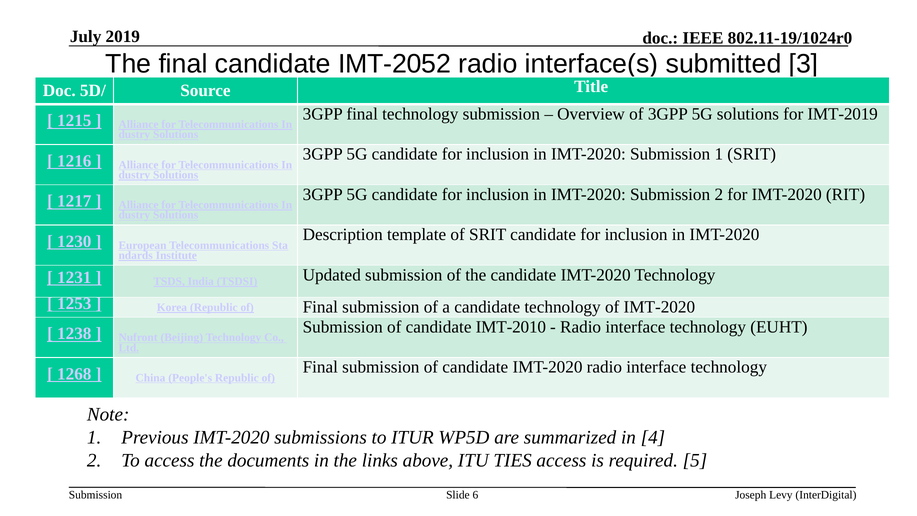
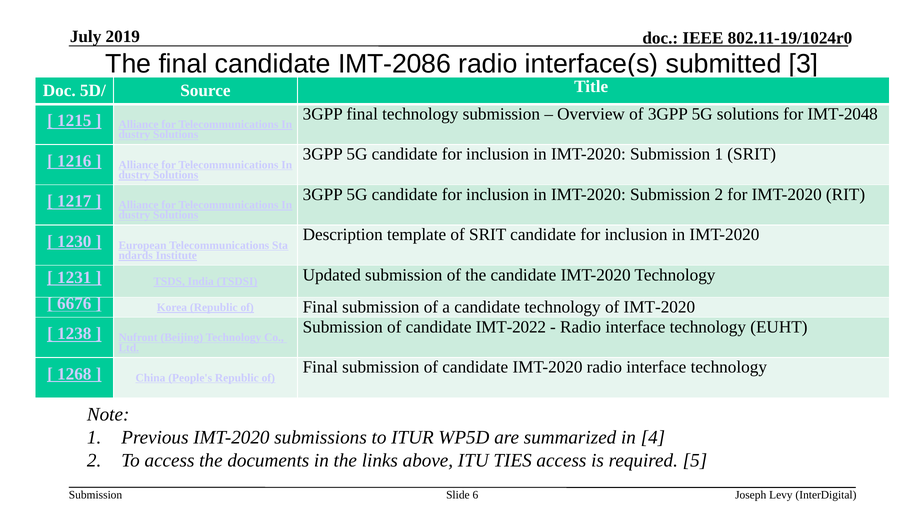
IMT-2052: IMT-2052 -> IMT-2086
IMT-2019: IMT-2019 -> IMT-2048
1253: 1253 -> 6676
IMT-2010: IMT-2010 -> IMT-2022
